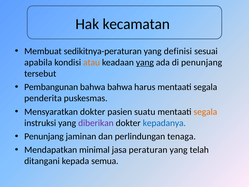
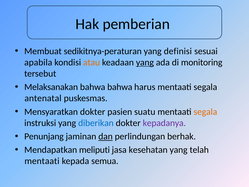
kecamatan: kecamatan -> pemberian
di penunjang: penunjang -> monitoring
Pembangunan: Pembangunan -> Melaksanakan
penderita: penderita -> antenatal
diberikan colour: purple -> blue
kepadanya colour: blue -> purple
dan underline: none -> present
tenaga: tenaga -> berhak
minimal: minimal -> meliputi
peraturan: peraturan -> kesehatan
ditangani at (42, 161): ditangani -> mentaati
